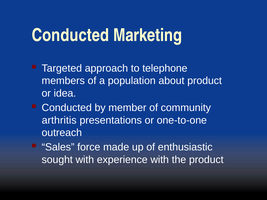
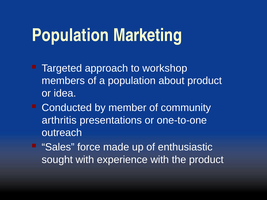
Conducted at (70, 35): Conducted -> Population
telephone: telephone -> workshop
